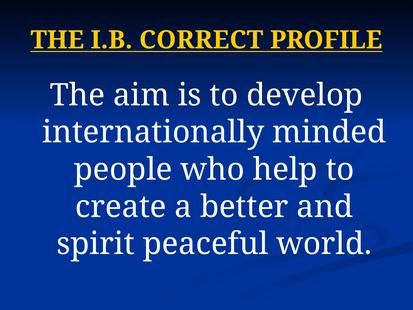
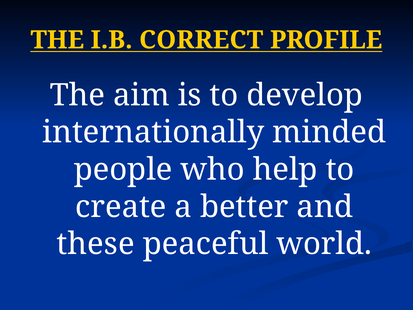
spirit: spirit -> these
